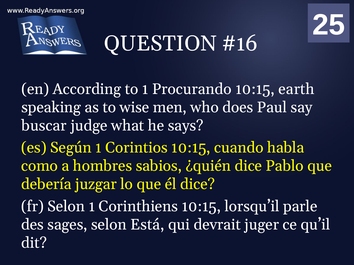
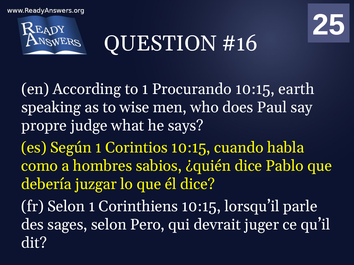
buscar: buscar -> propre
Está: Está -> Pero
